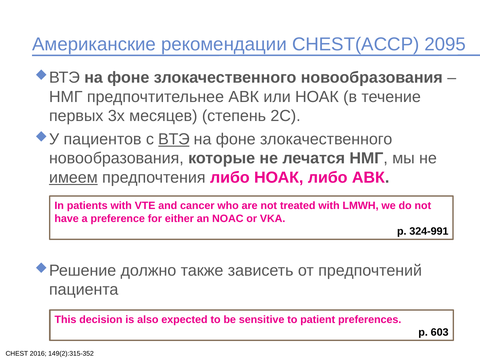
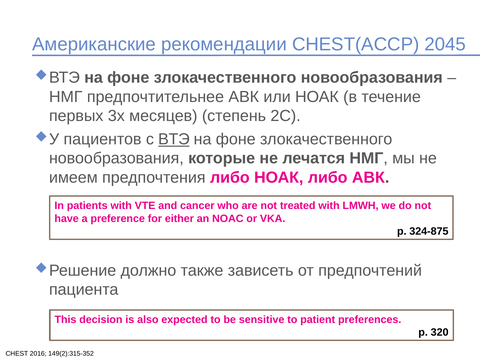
2095: 2095 -> 2045
имеем underline: present -> none
324-991: 324-991 -> 324-875
603: 603 -> 320
